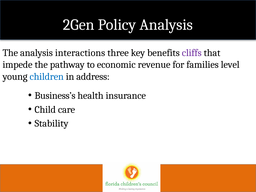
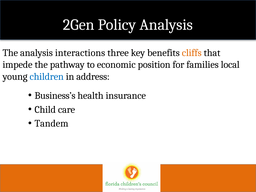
cliffs colour: purple -> orange
revenue: revenue -> position
level: level -> local
Stability: Stability -> Tandem
